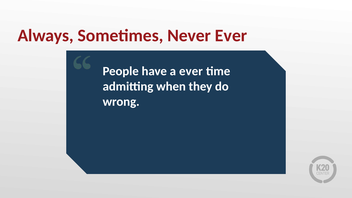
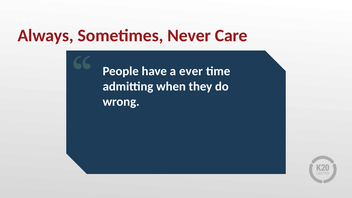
Never Ever: Ever -> Care
